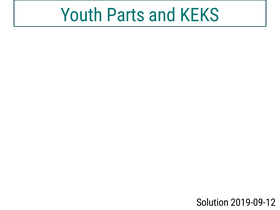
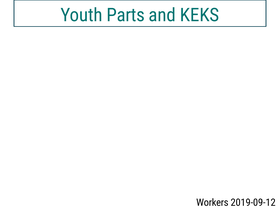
Solution: Solution -> Workers
